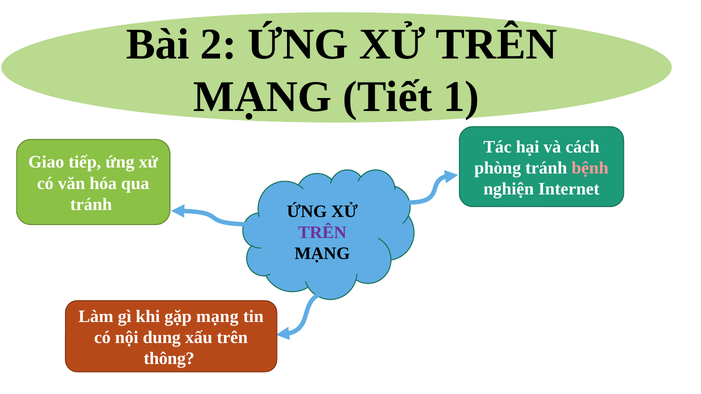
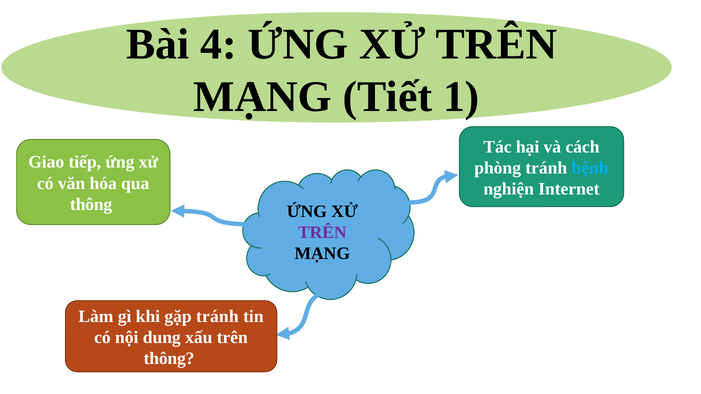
2: 2 -> 4
bệnh colour: pink -> light blue
tránh at (91, 204): tránh -> thông
gặp mạng: mạng -> tránh
